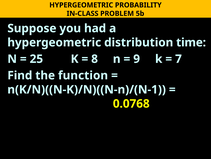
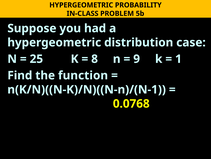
time: time -> case
7: 7 -> 1
